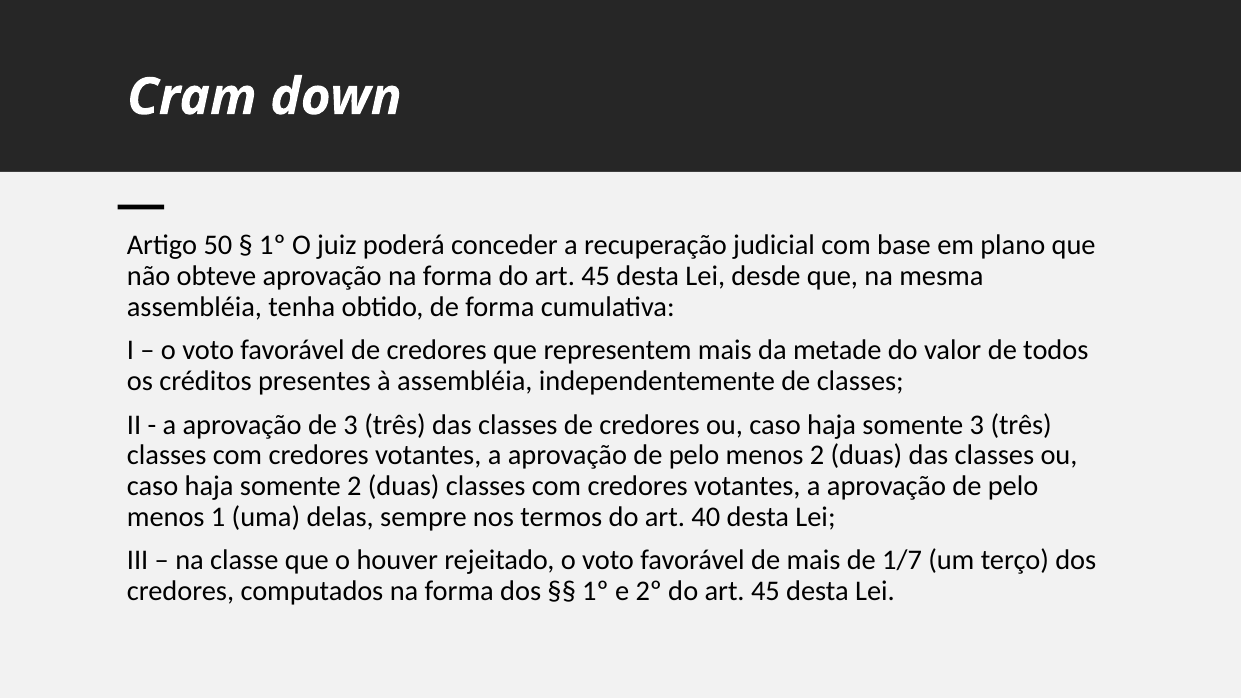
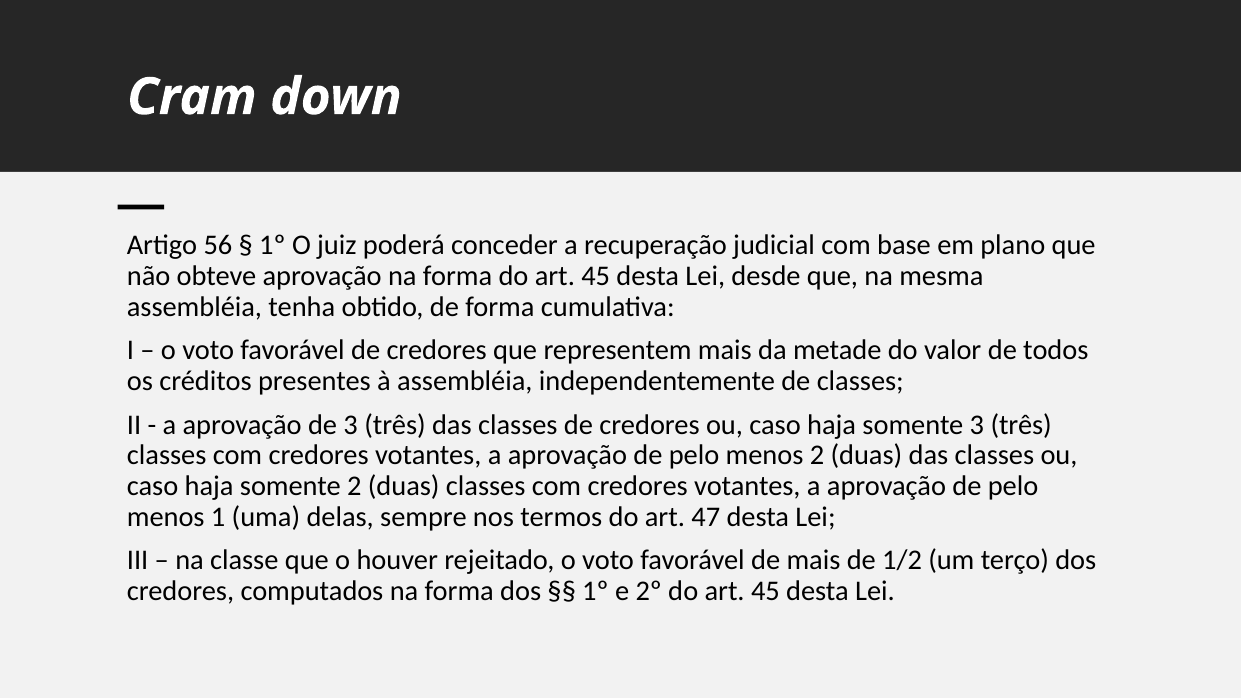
50: 50 -> 56
40: 40 -> 47
1/7: 1/7 -> 1/2
